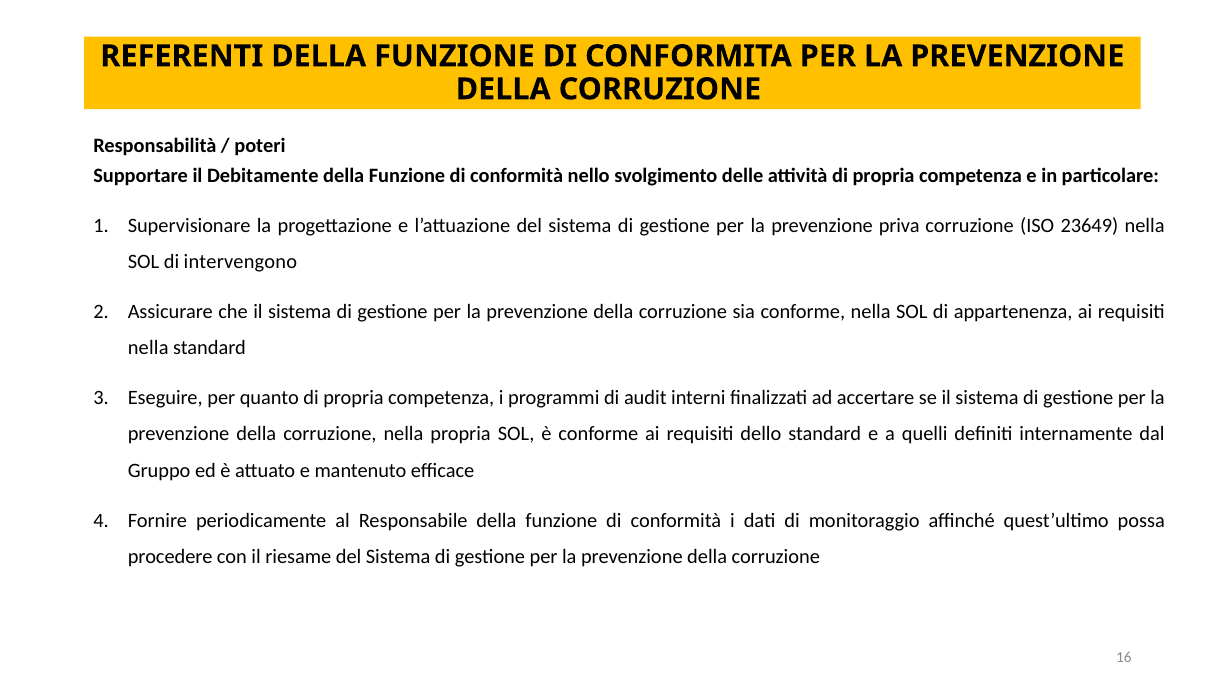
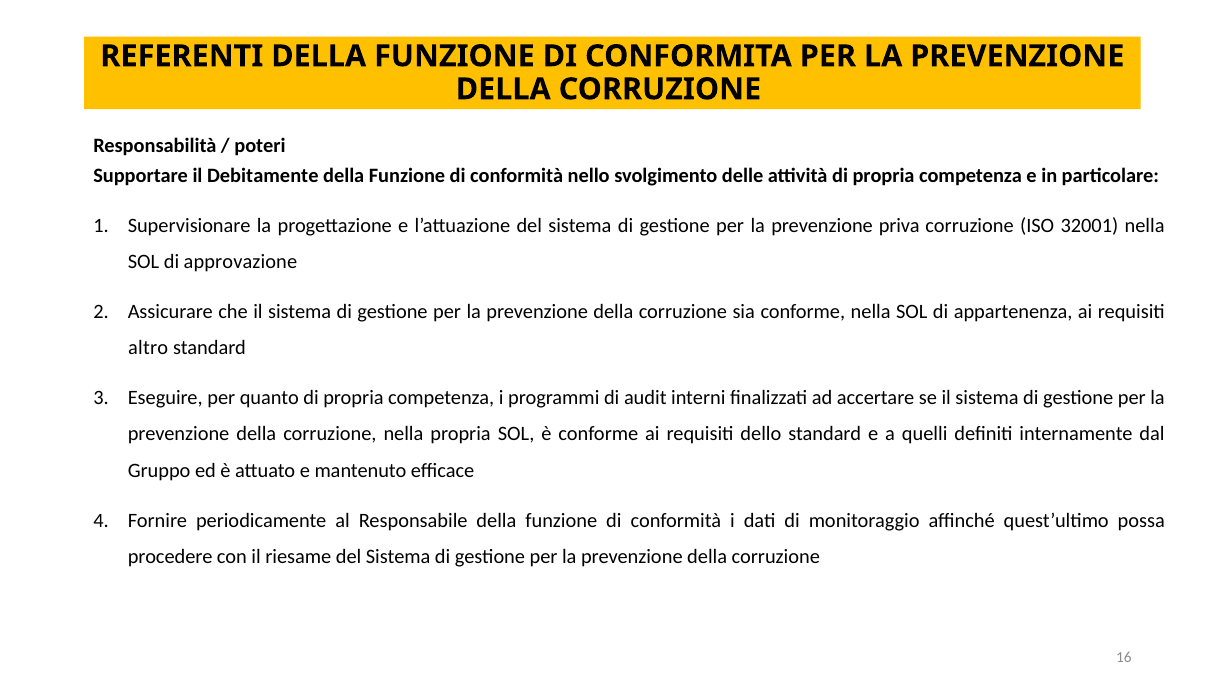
23649: 23649 -> 32001
intervengono: intervengono -> approvazione
nella at (148, 348): nella -> altro
